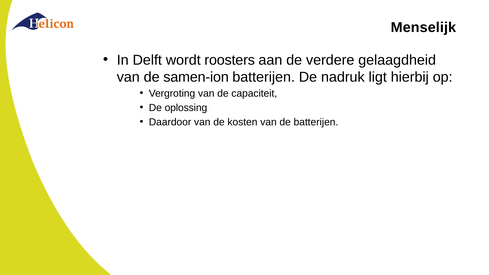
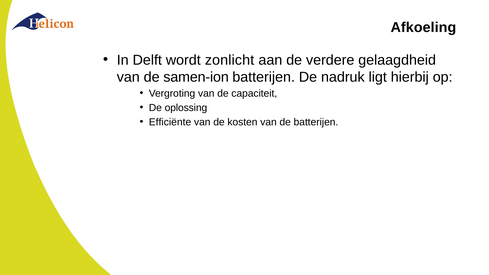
Menselijk: Menselijk -> Afkoeling
roosters: roosters -> zonlicht
Daardoor: Daardoor -> Efficiënte
